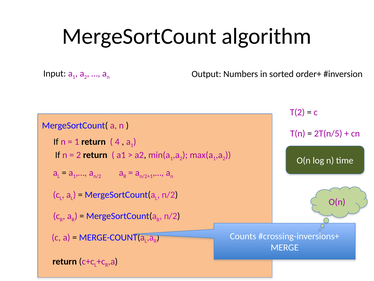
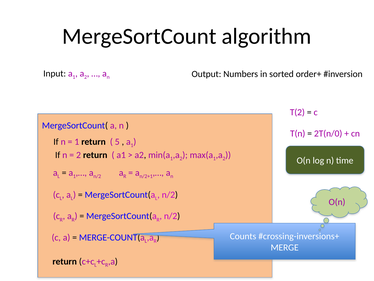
2T(n/5: 2T(n/5 -> 2T(n/0
4: 4 -> 5
